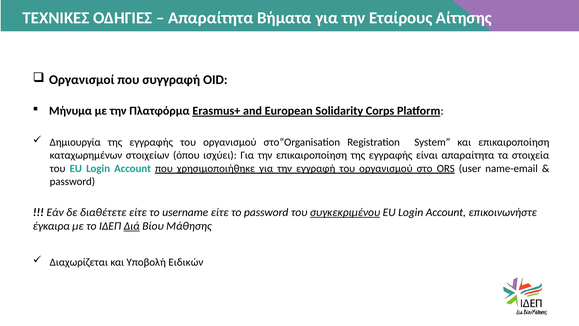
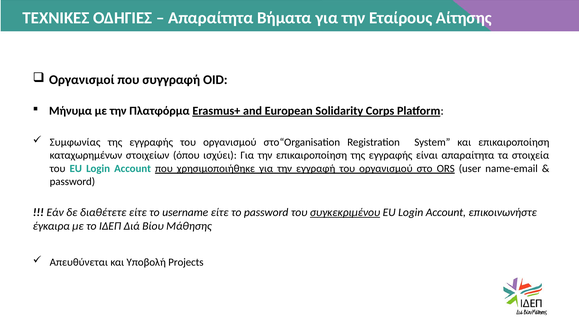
Δημιουργία: Δημιουργία -> Συμφωνίας
Διά underline: present -> none
Διαχωρίζεται: Διαχωρίζεται -> Απευθύνεται
Ειδικών: Ειδικών -> Projects
